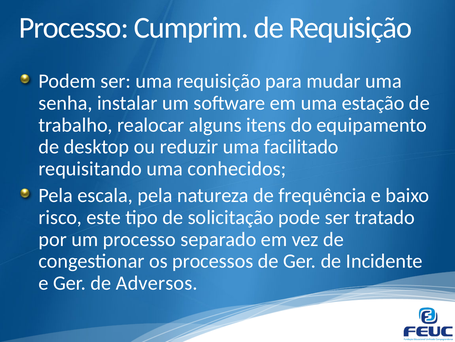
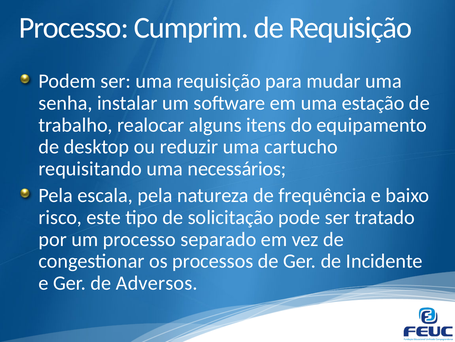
facilitado: facilitado -> cartucho
conhecidos: conhecidos -> necessários
